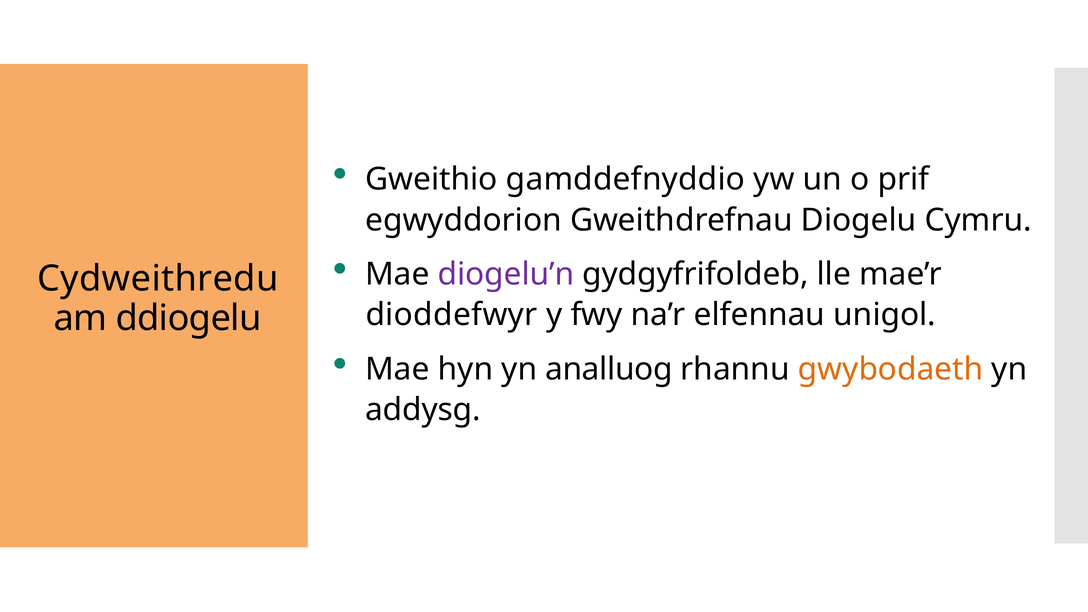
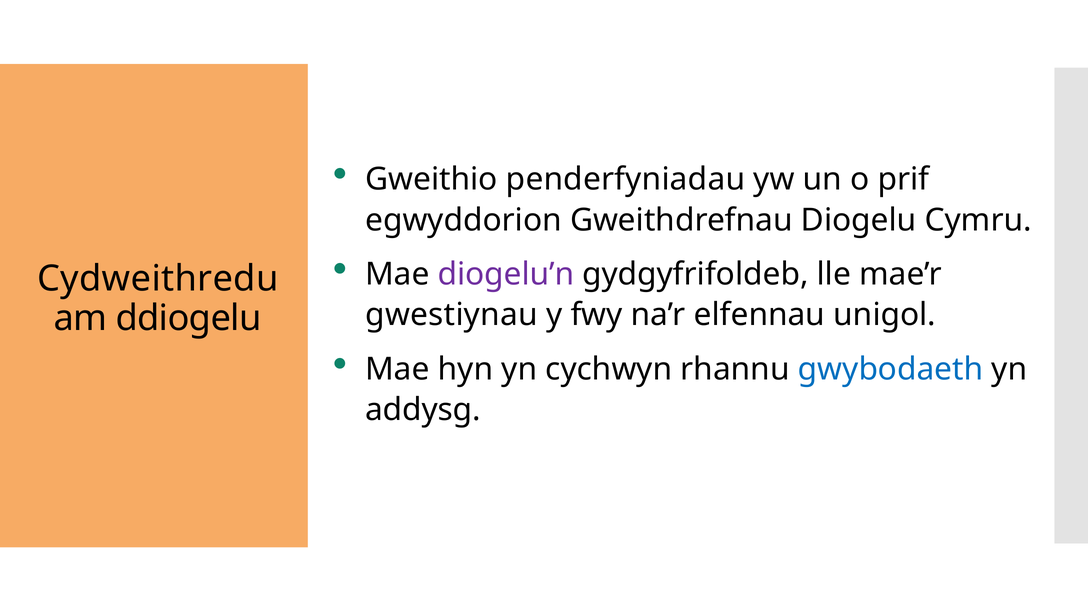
gamddefnyddio: gamddefnyddio -> penderfyniadau
dioddefwyr: dioddefwyr -> gwestiynau
analluog: analluog -> cychwyn
gwybodaeth colour: orange -> blue
